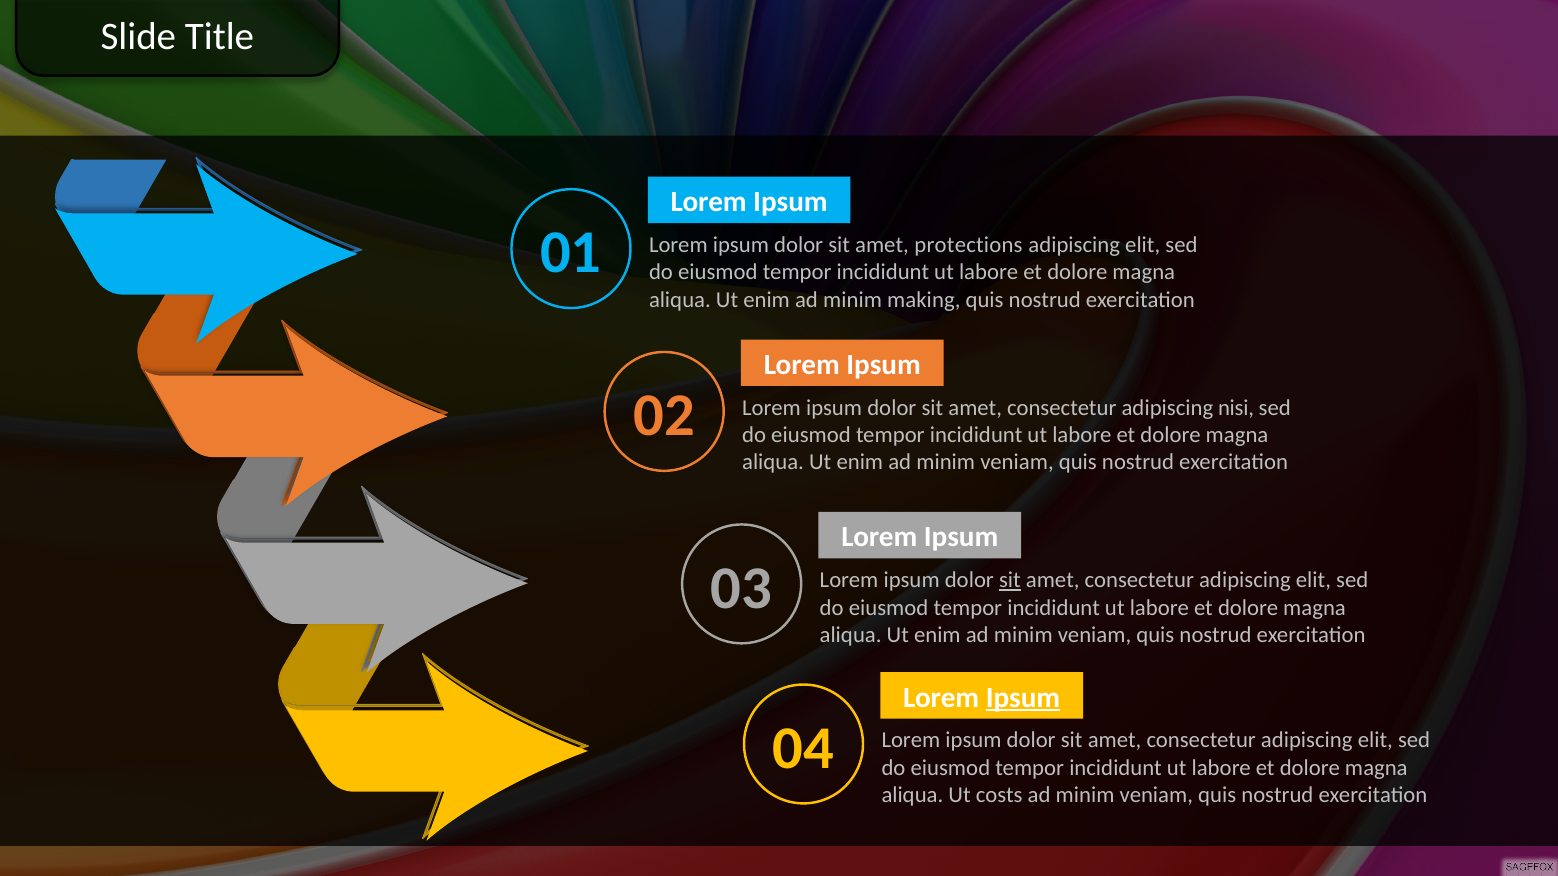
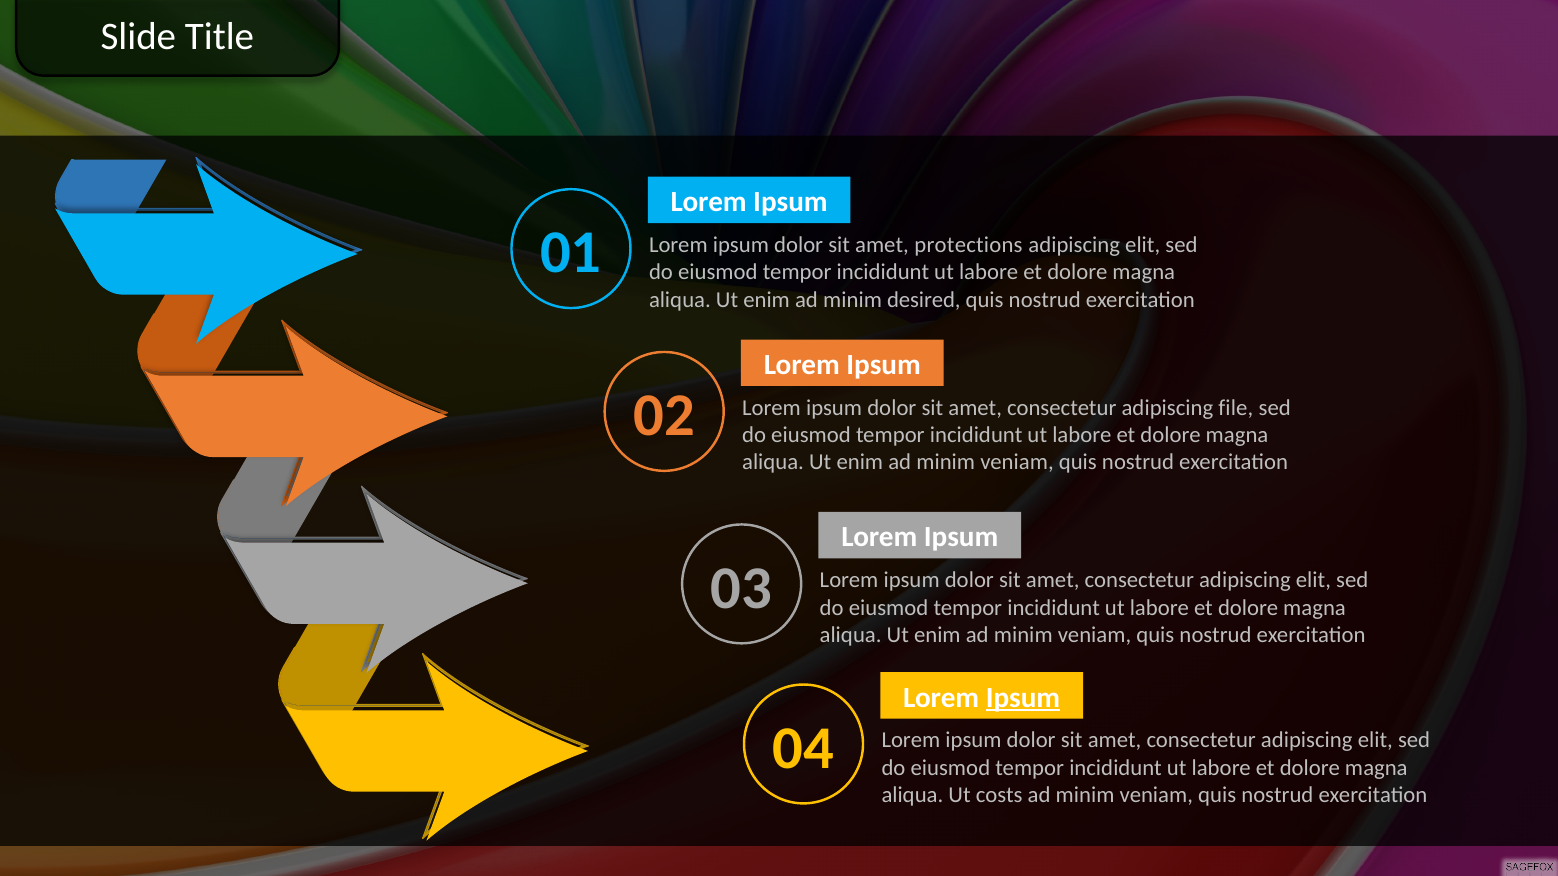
making: making -> desired
nisi: nisi -> file
sit at (1010, 581) underline: present -> none
